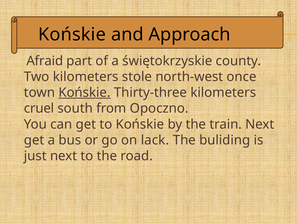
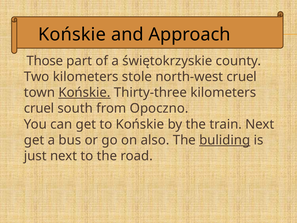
Afraid: Afraid -> Those
north-west once: once -> cruel
lack: lack -> also
buliding underline: none -> present
